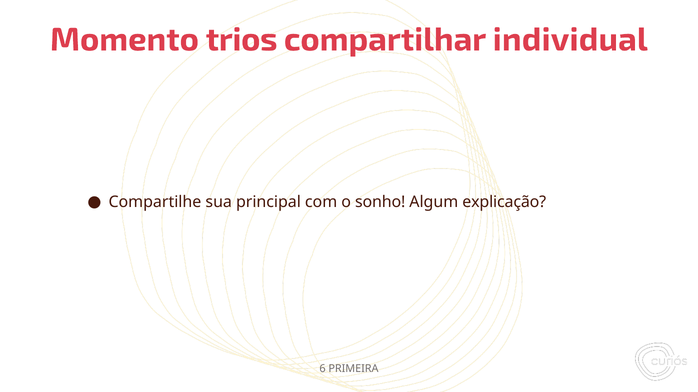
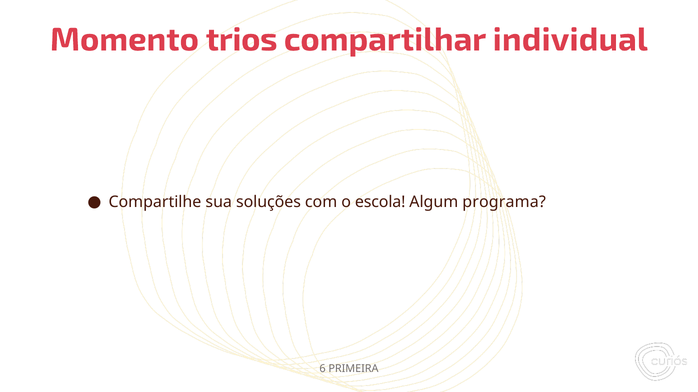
principal: principal -> soluções
sonho: sonho -> escola
explicação: explicação -> programa
